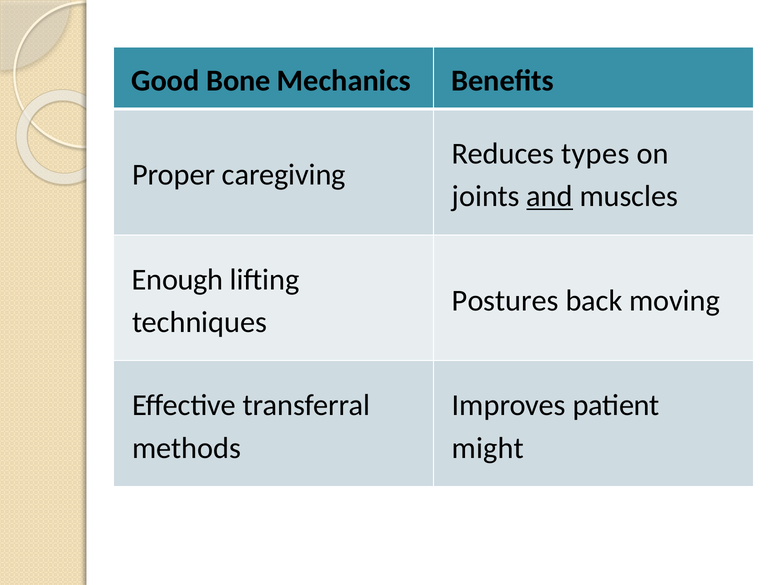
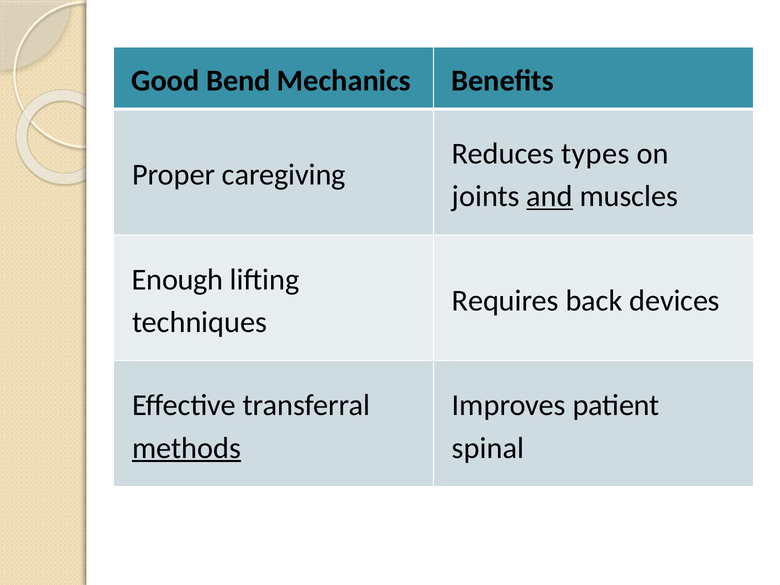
Bone: Bone -> Bend
Postures: Postures -> Requires
moving: moving -> devices
methods underline: none -> present
might: might -> spinal
